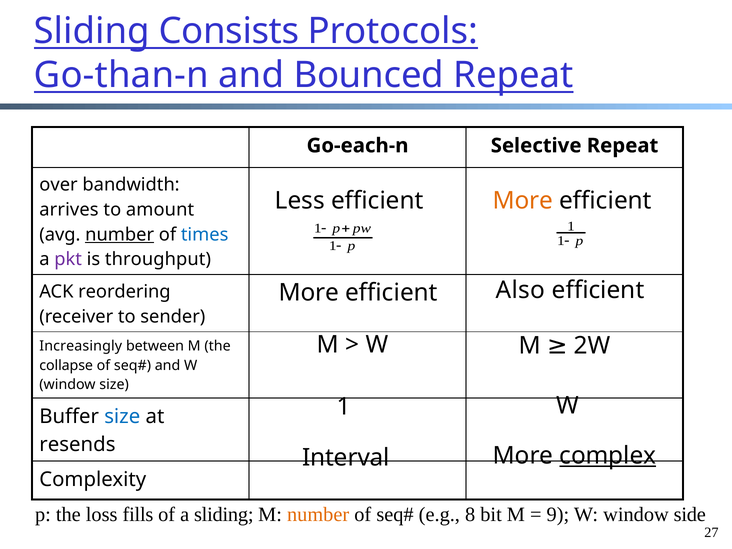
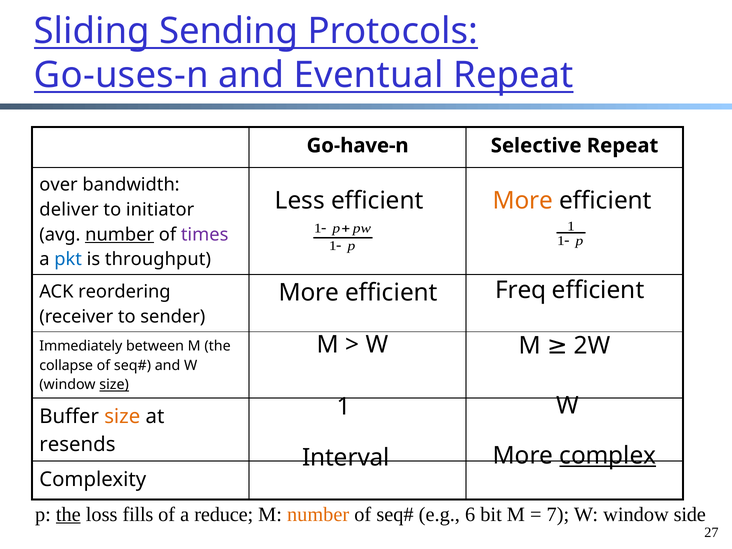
Consists: Consists -> Sending
Go-than-n: Go-than-n -> Go-uses-n
Bounced: Bounced -> Eventual
Go-each-n: Go-each-n -> Go-have-n
arrives: arrives -> deliver
amount: amount -> initiator
times colour: blue -> purple
pkt colour: purple -> blue
Also: Also -> Freq
Increasingly: Increasingly -> Immediately
size at (114, 385) underline: none -> present
size at (122, 417) colour: blue -> orange
the at (68, 514) underline: none -> present
a sliding: sliding -> reduce
8: 8 -> 6
9: 9 -> 7
